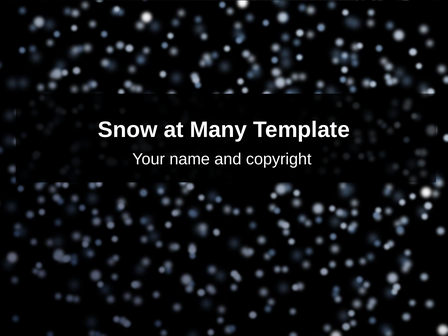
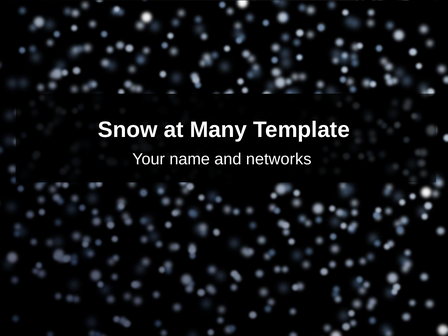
copyright: copyright -> networks
